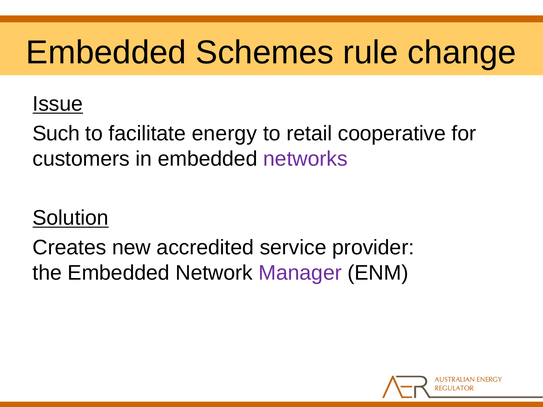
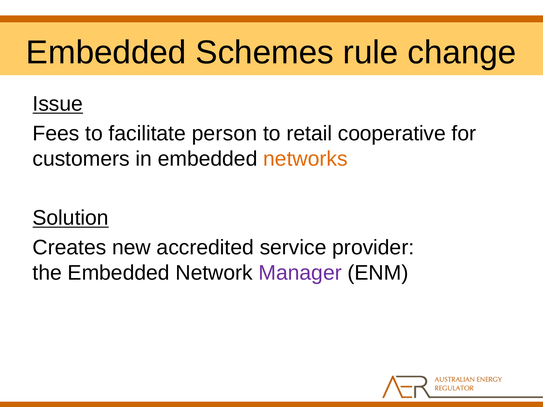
Such: Such -> Fees
energy: energy -> person
networks colour: purple -> orange
